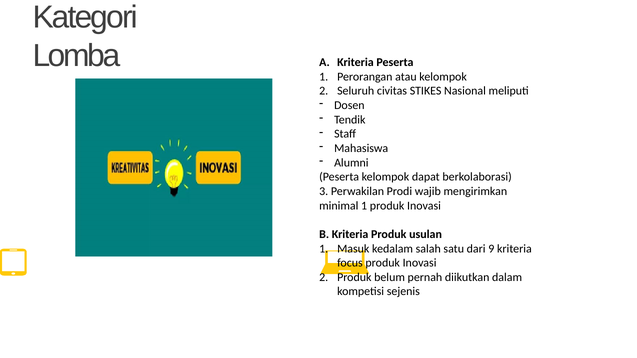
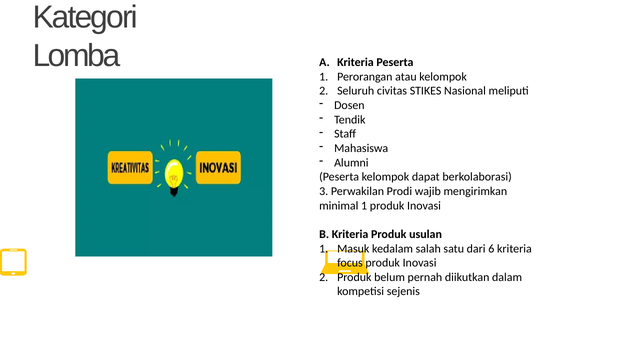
9: 9 -> 6
